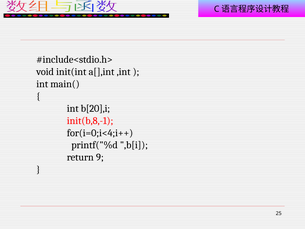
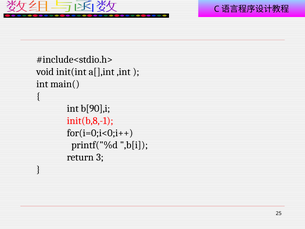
b[20],i: b[20],i -> b[90],i
for(i=0;i<4;i++: for(i=0;i<4;i++ -> for(i=0;i<0;i++
9: 9 -> 3
